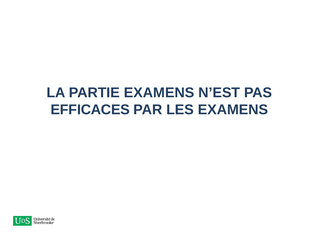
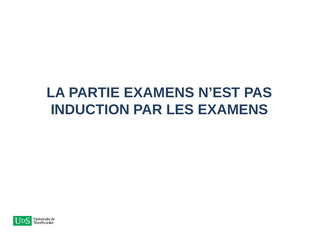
EFFICACES: EFFICACES -> INDUCTION
